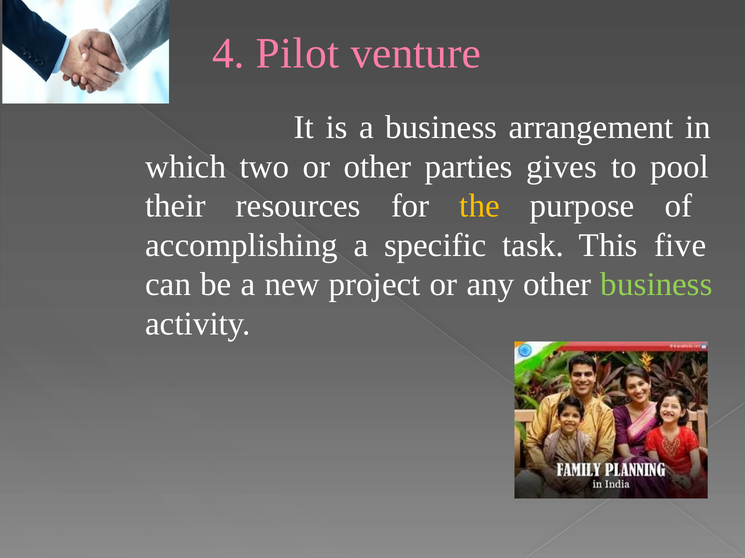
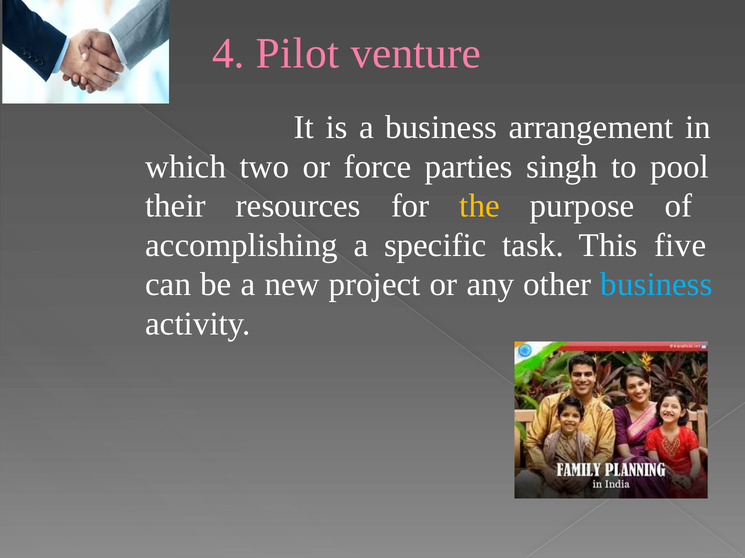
or other: other -> force
gives: gives -> singh
business at (657, 285) colour: light green -> light blue
